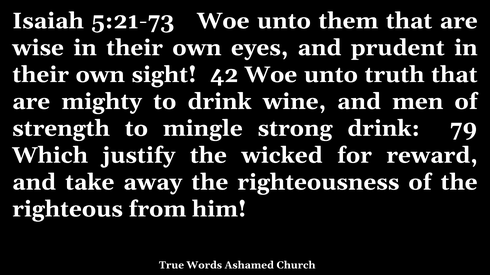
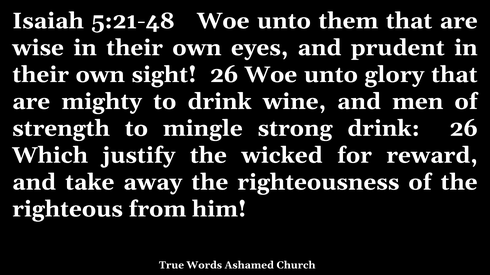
5:21-73: 5:21-73 -> 5:21-48
sight 42: 42 -> 26
truth: truth -> glory
drink 79: 79 -> 26
